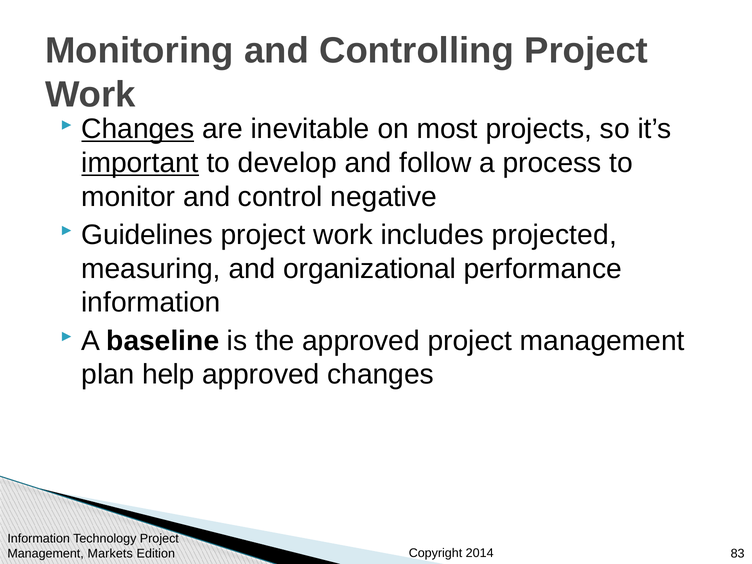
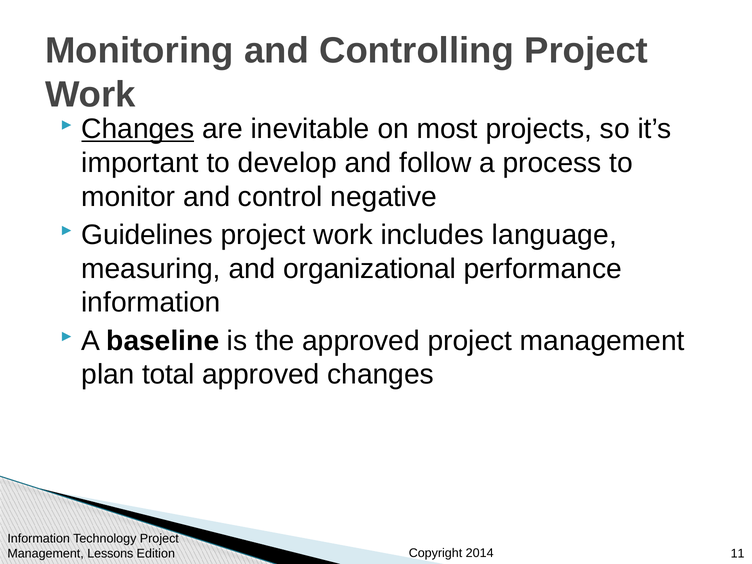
important underline: present -> none
projected: projected -> language
help: help -> total
Markets: Markets -> Lessons
83: 83 -> 11
